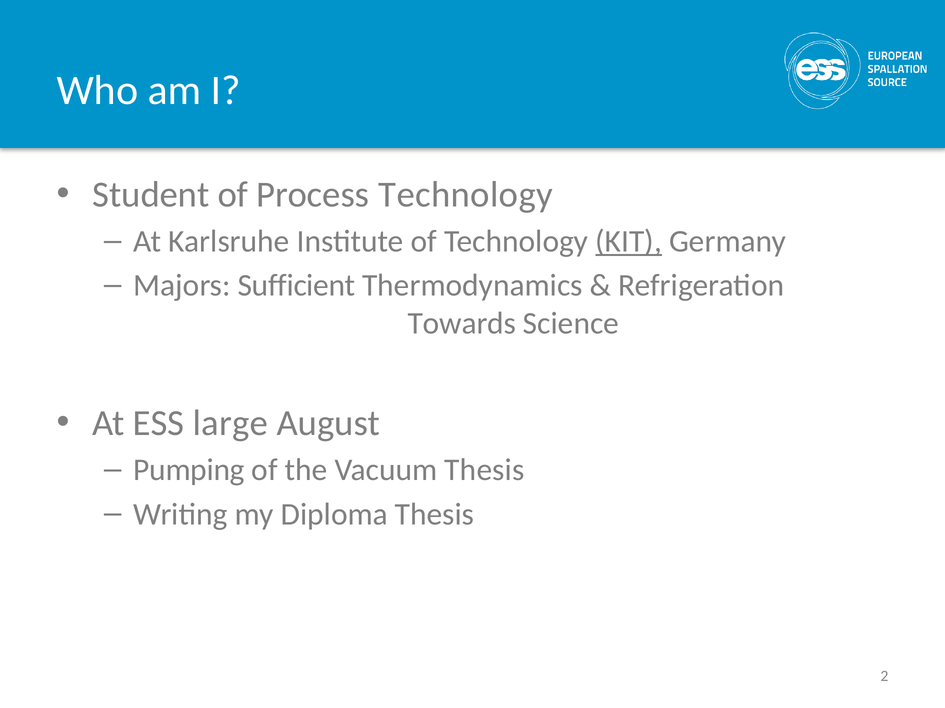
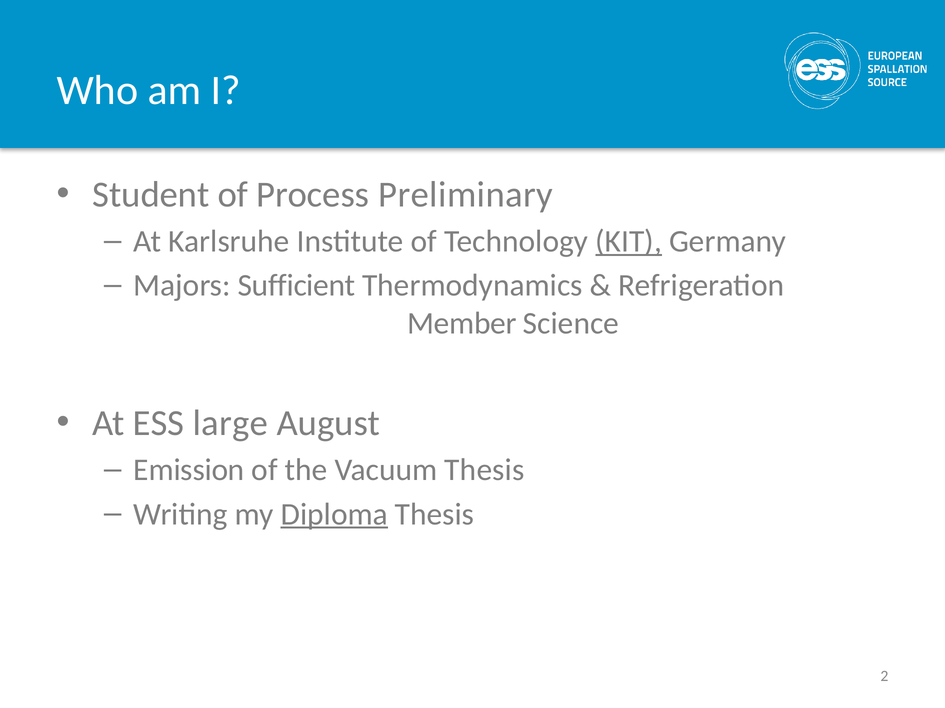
Process Technology: Technology -> Preliminary
Towards: Towards -> Member
Pumping: Pumping -> Emission
Diploma underline: none -> present
